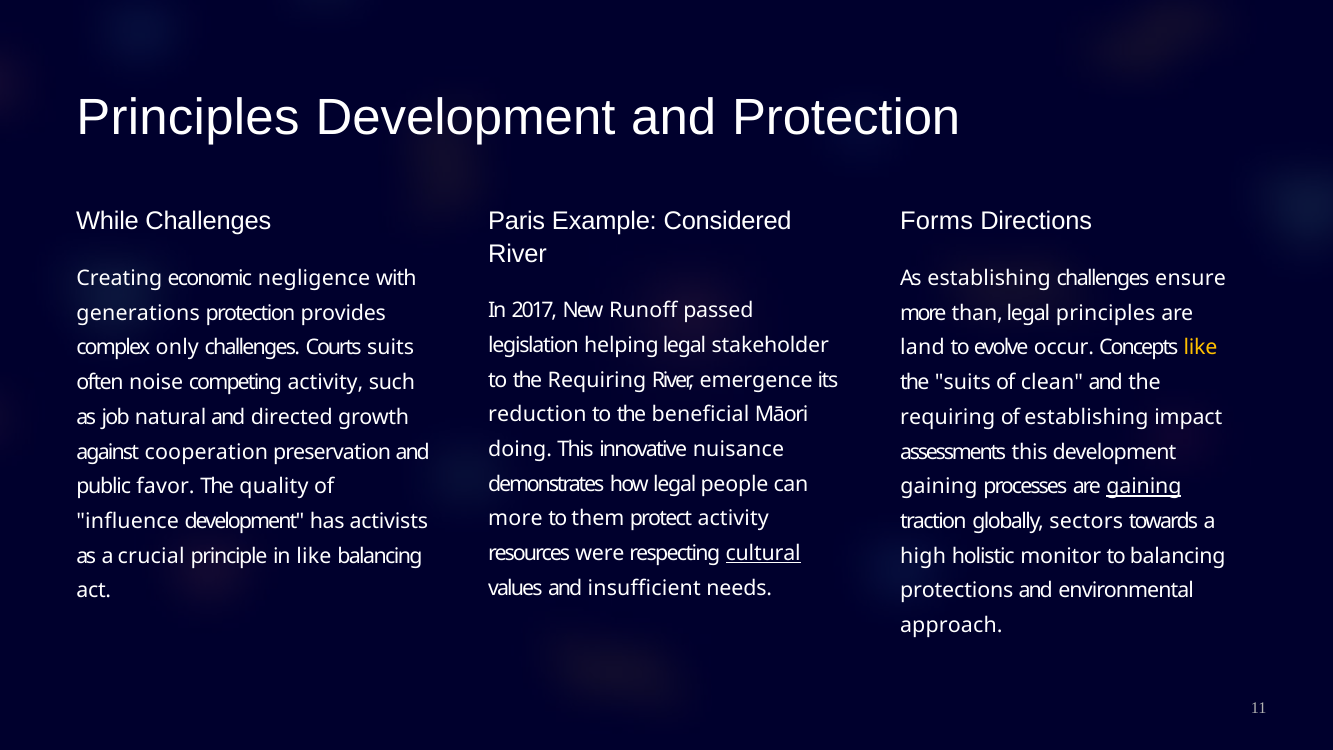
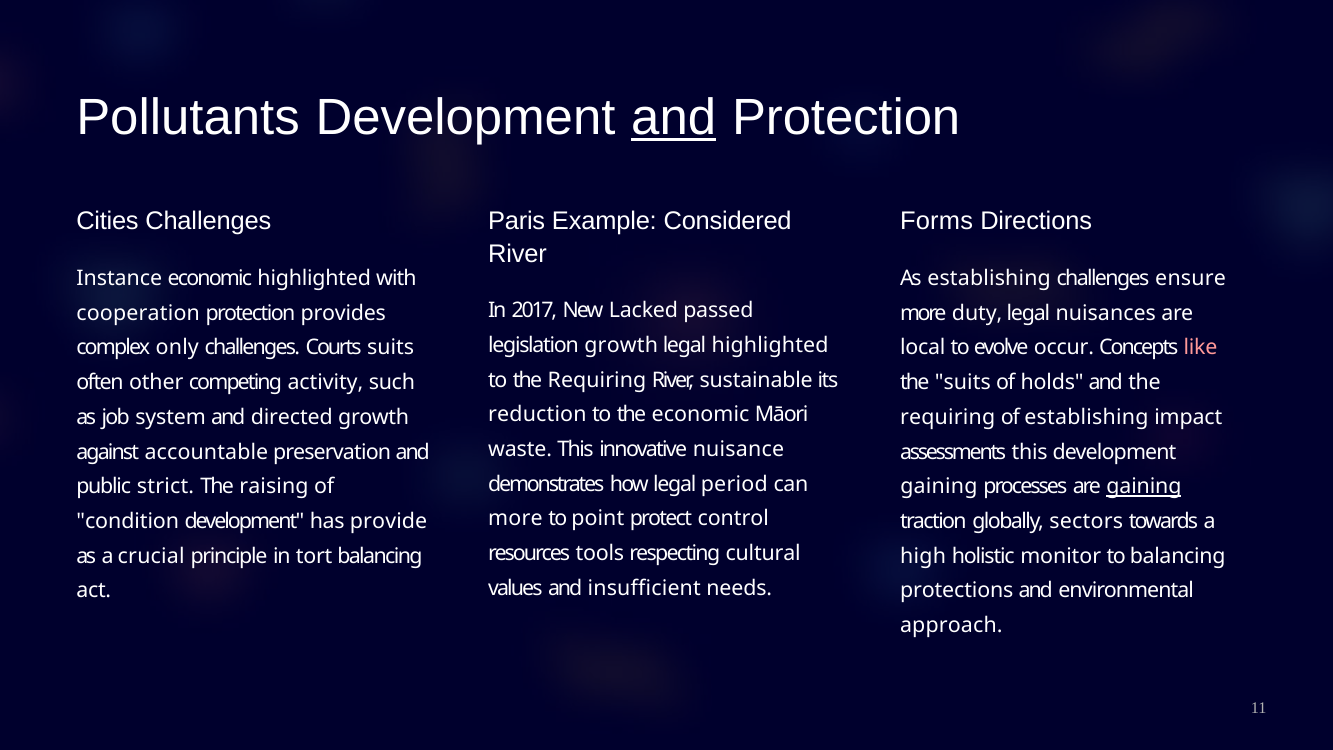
Principles at (188, 118): Principles -> Pollutants
and at (674, 118) underline: none -> present
While: While -> Cities
Creating: Creating -> Instance
economic negligence: negligence -> highlighted
Runoff: Runoff -> Lacked
generations: generations -> cooperation
than: than -> duty
legal principles: principles -> nuisances
legislation helping: helping -> growth
legal stakeholder: stakeholder -> highlighted
land: land -> local
like at (1201, 348) colour: yellow -> pink
emergence: emergence -> sustainable
noise: noise -> other
clean: clean -> holds
the beneficial: beneficial -> economic
natural: natural -> system
doing: doing -> waste
cooperation: cooperation -> accountable
people: people -> period
favor: favor -> strict
quality: quality -> raising
them: them -> point
protect activity: activity -> control
influence: influence -> condition
activists: activists -> provide
were: were -> tools
cultural underline: present -> none
in like: like -> tort
